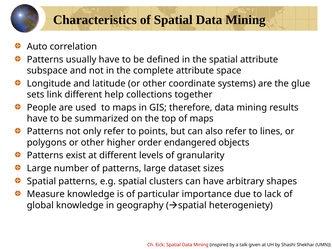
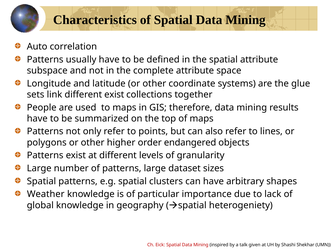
different help: help -> exist
Measure: Measure -> Weather
